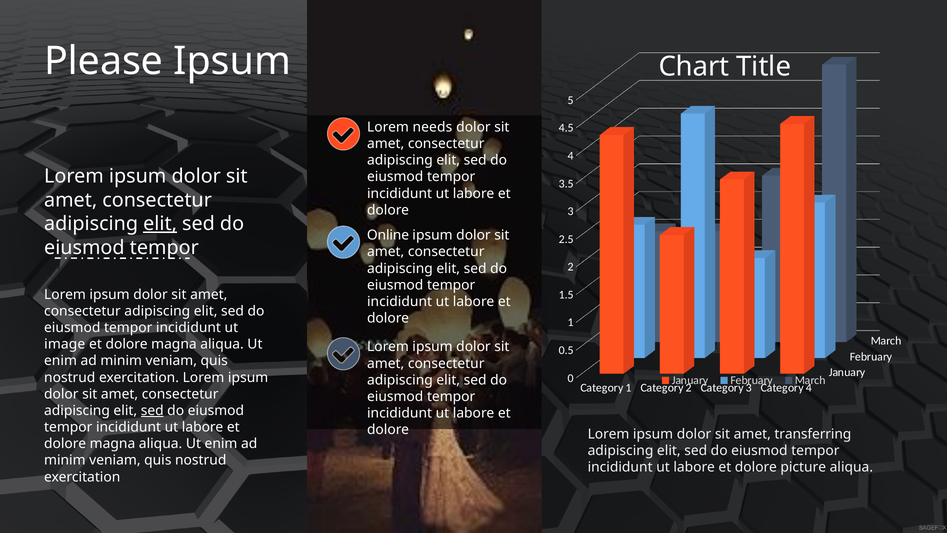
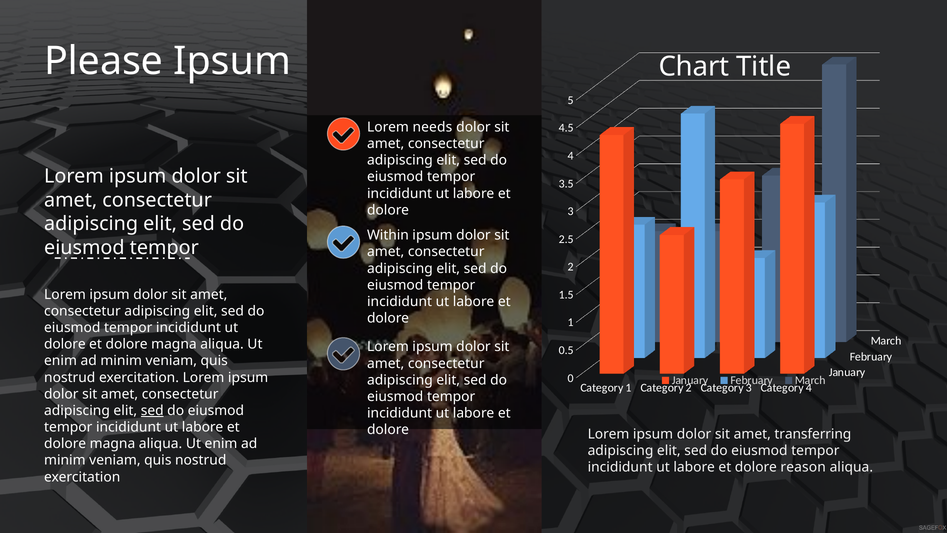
elit at (160, 224) underline: present -> none
Online: Online -> Within
image at (65, 344): image -> dolore
picture: picture -> reason
